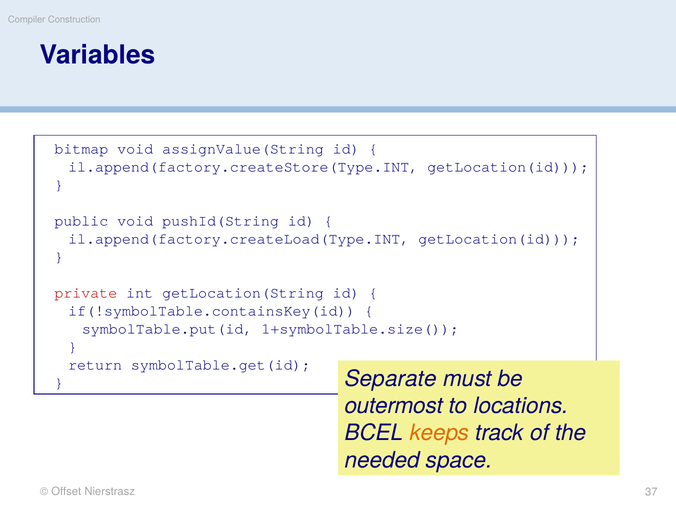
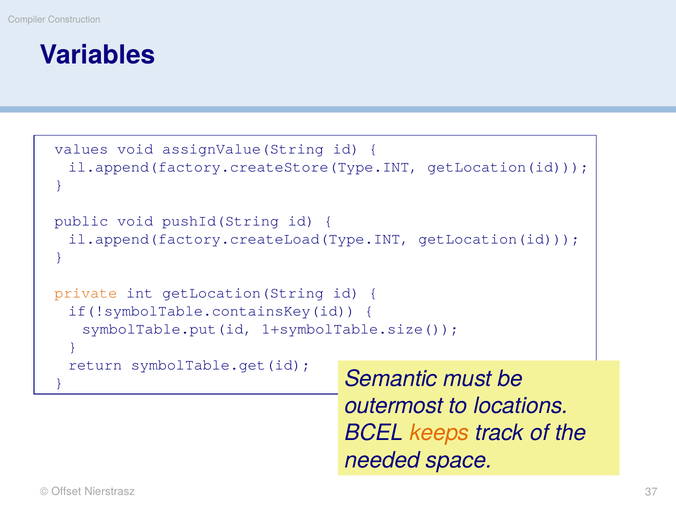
bitmap: bitmap -> values
private colour: red -> orange
Separate: Separate -> Semantic
